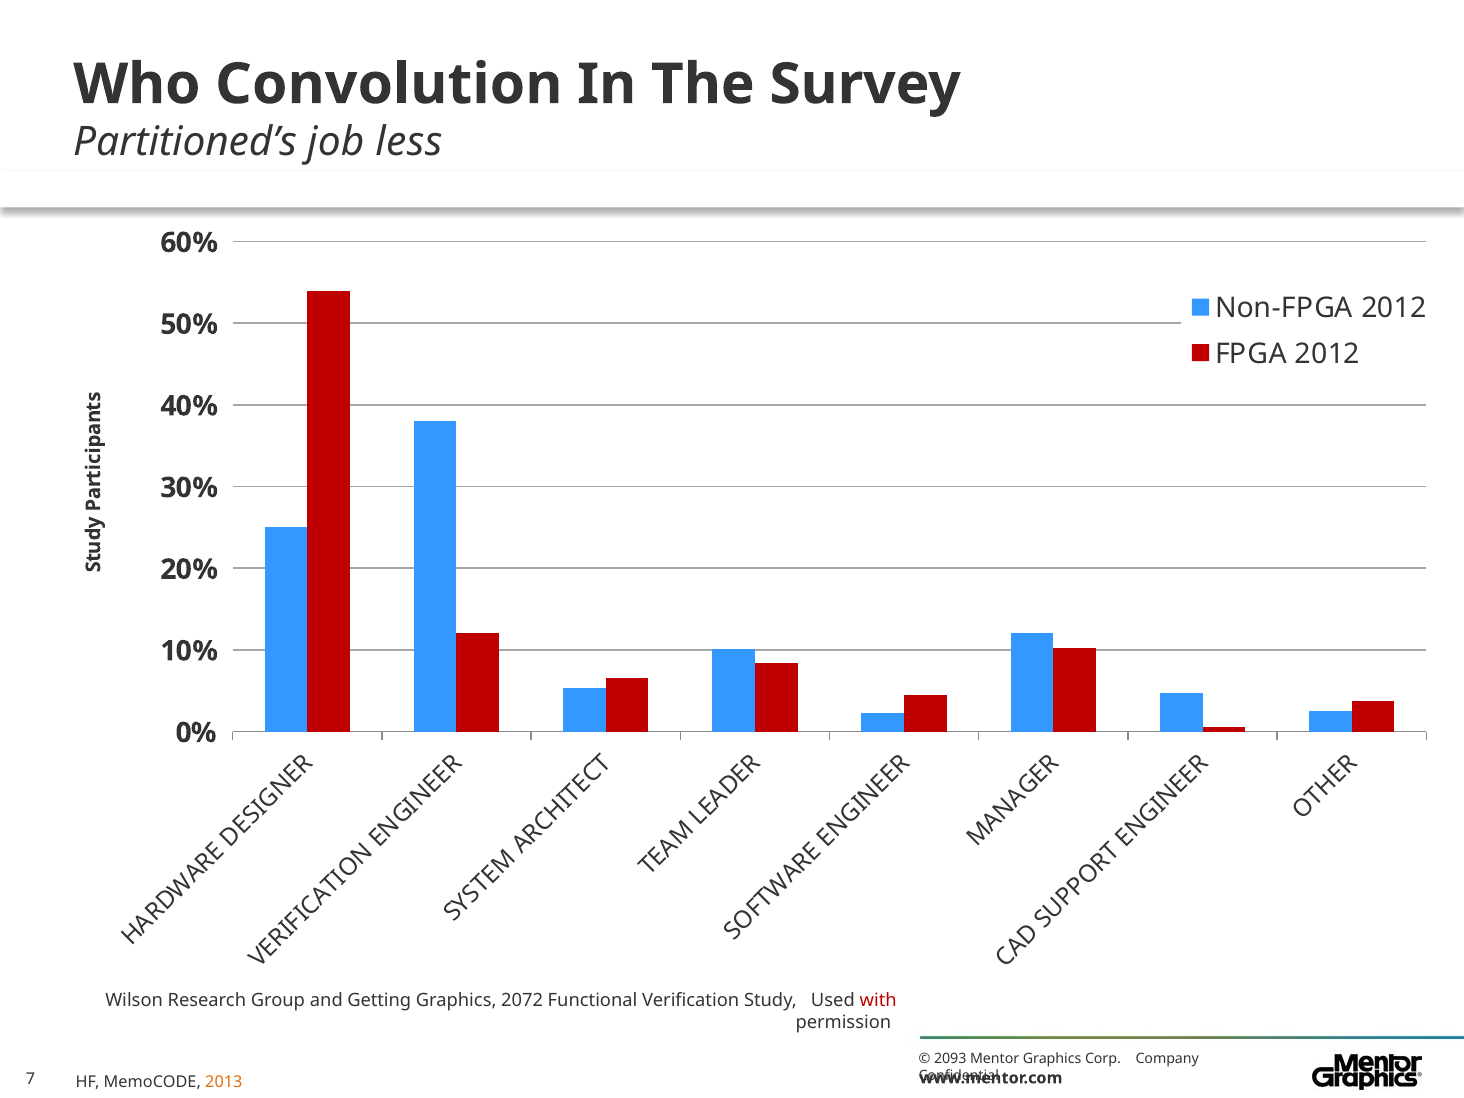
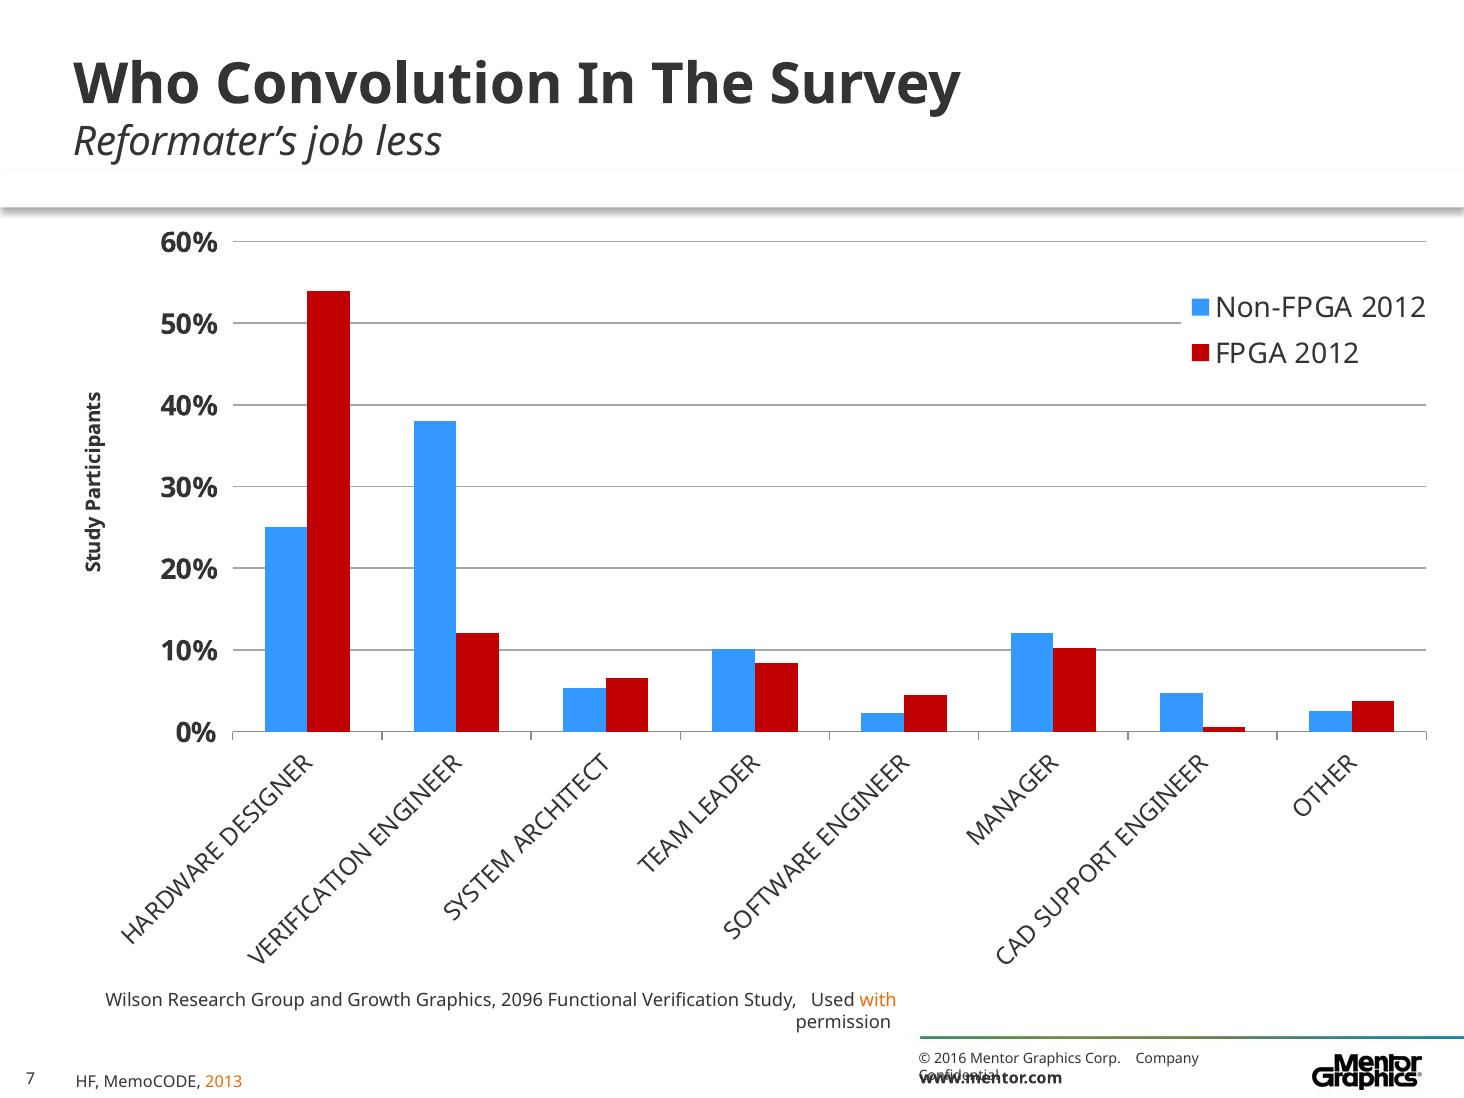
Partitioned’s: Partitioned’s -> Reformater’s
Getting: Getting -> Growth
2072: 2072 -> 2096
with colour: red -> orange
2093: 2093 -> 2016
